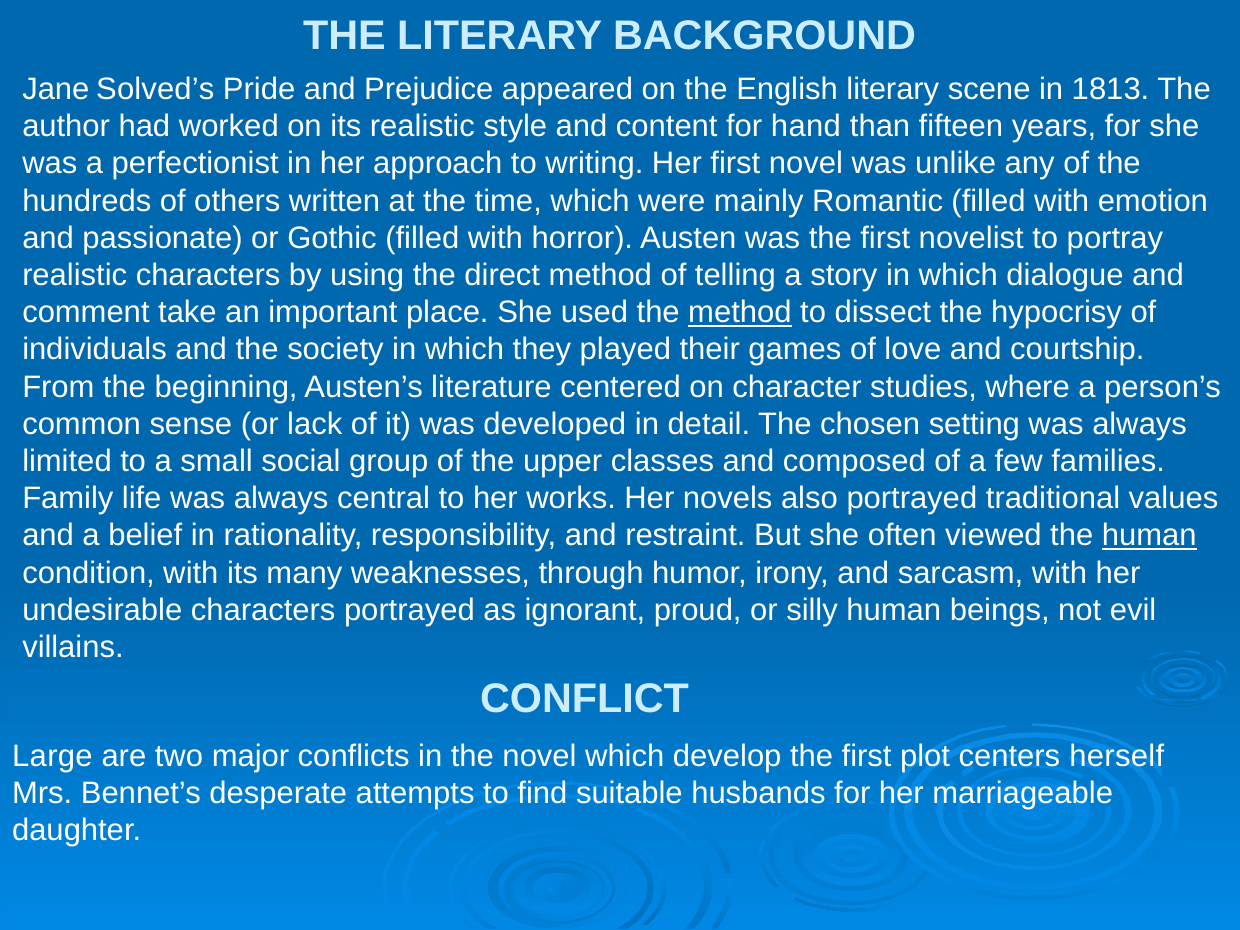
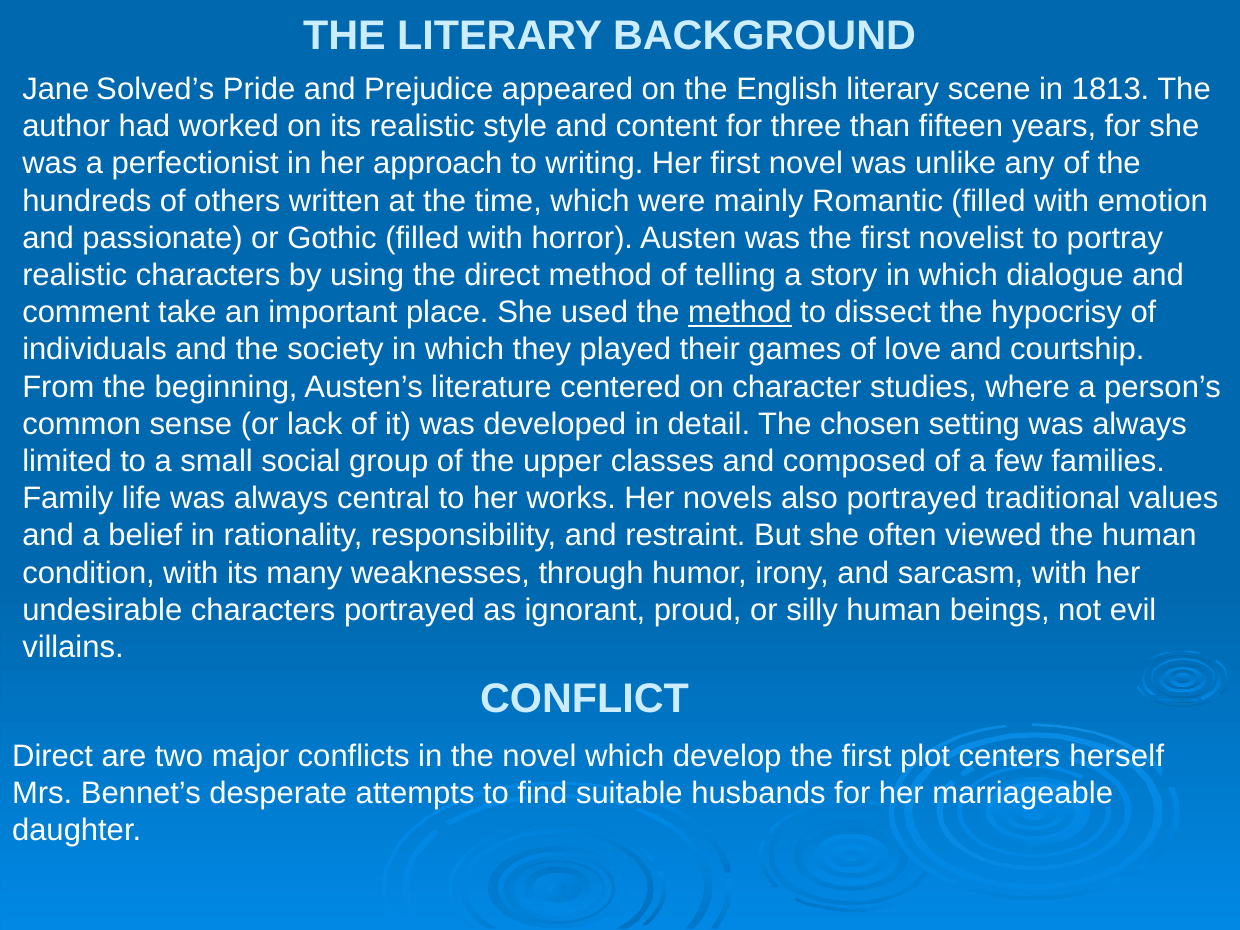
hand: hand -> three
human at (1149, 536) underline: present -> none
Large at (52, 756): Large -> Direct
